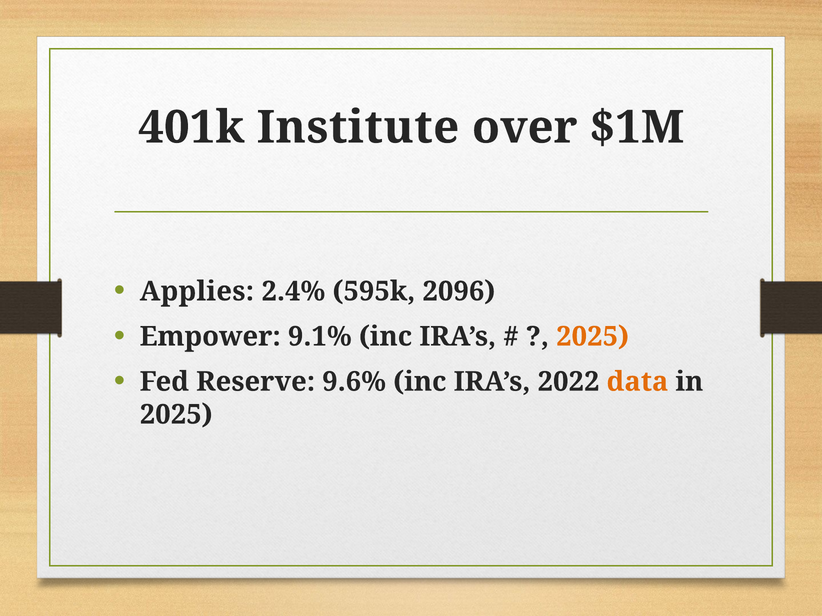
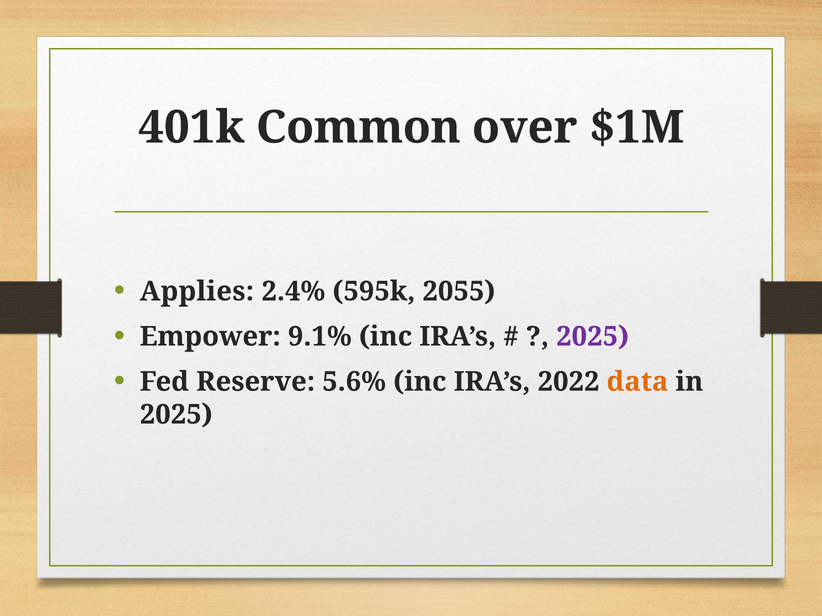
Institute: Institute -> Common
2096: 2096 -> 2055
2025 at (593, 337) colour: orange -> purple
9.6%: 9.6% -> 5.6%
